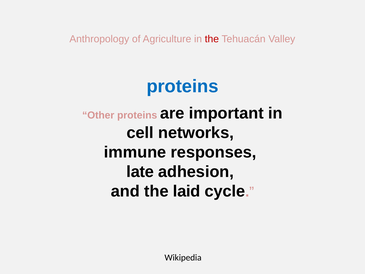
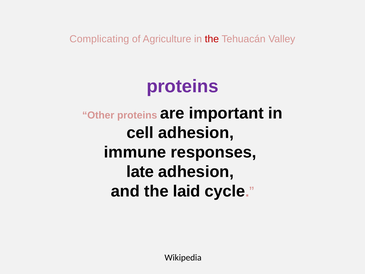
Anthropology: Anthropology -> Complicating
proteins at (182, 86) colour: blue -> purple
cell networks: networks -> adhesion
